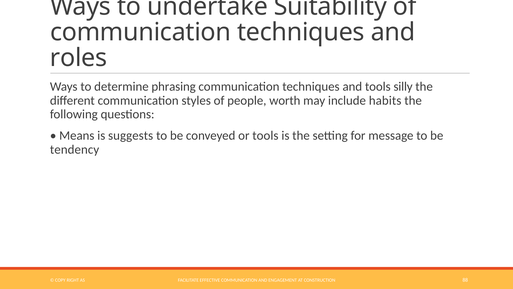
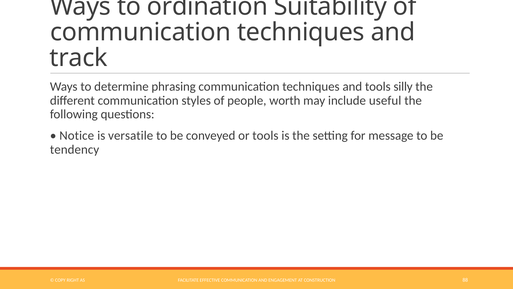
undertake: undertake -> ordination
roles: roles -> track
habits: habits -> useful
Means: Means -> Notice
suggests: suggests -> versatile
